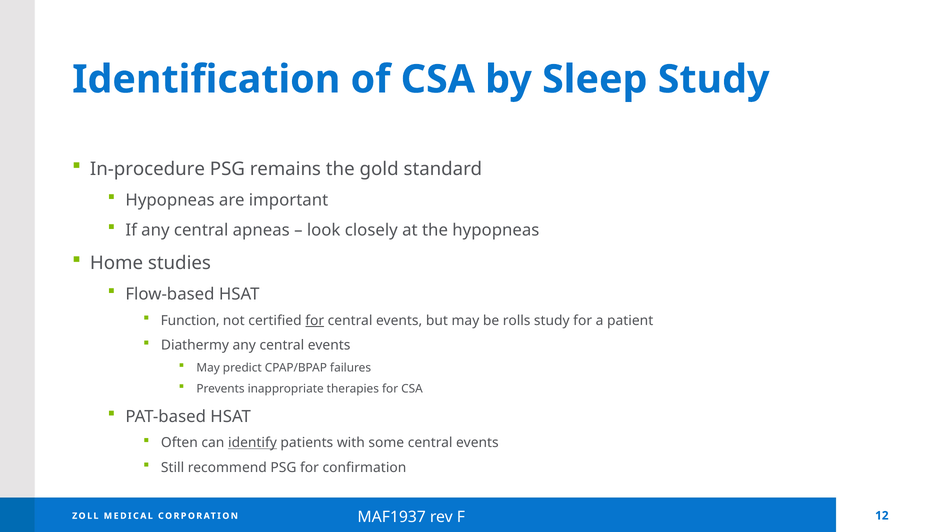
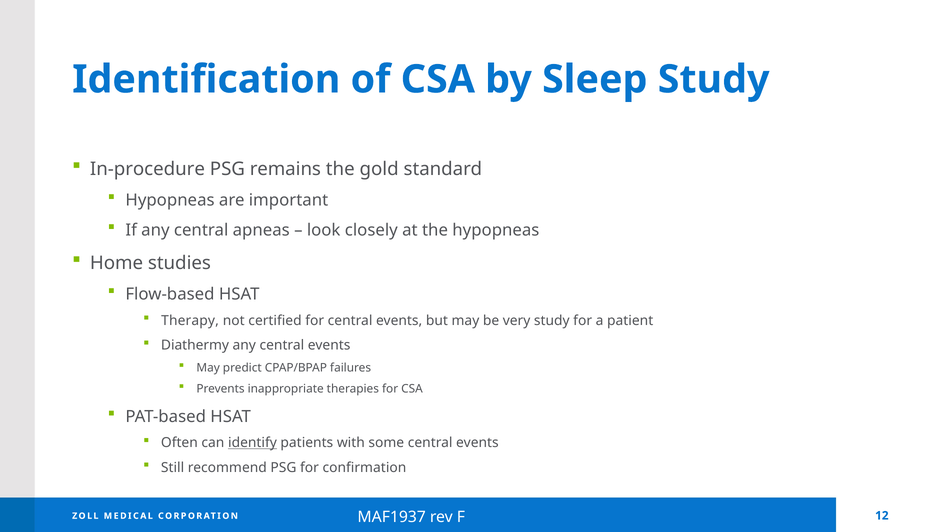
Function: Function -> Therapy
for at (315, 321) underline: present -> none
rolls: rolls -> very
